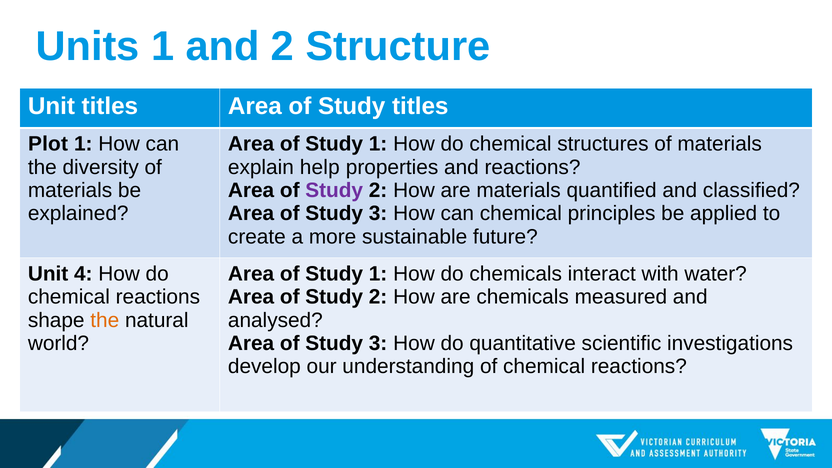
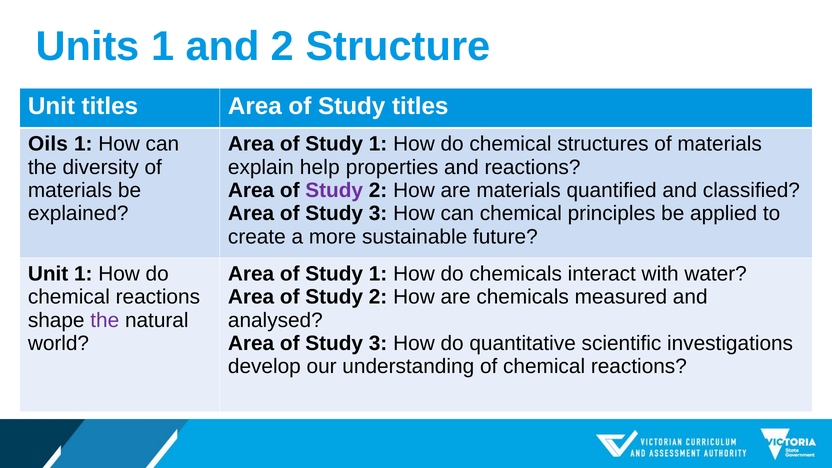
Plot: Plot -> Oils
Unit 4: 4 -> 1
the at (105, 320) colour: orange -> purple
